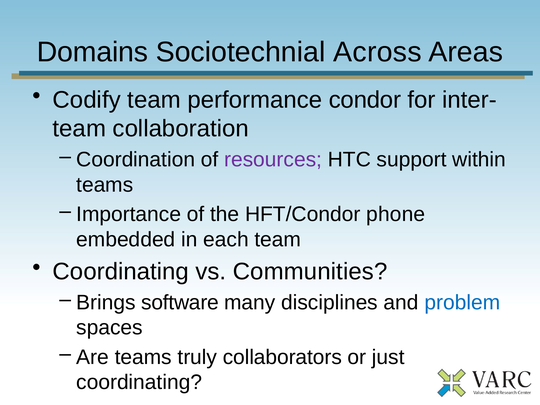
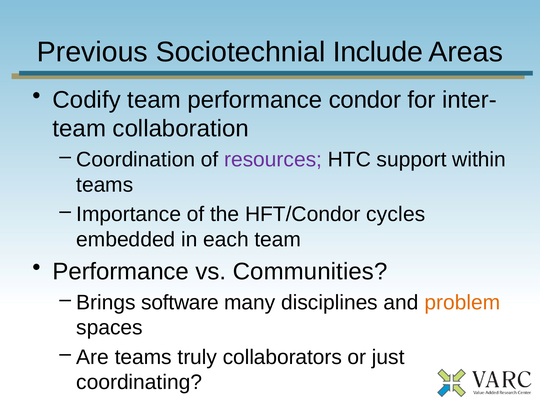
Domains: Domains -> Previous
Across: Across -> Include
phone: phone -> cycles
Coordinating at (121, 271): Coordinating -> Performance
problem colour: blue -> orange
